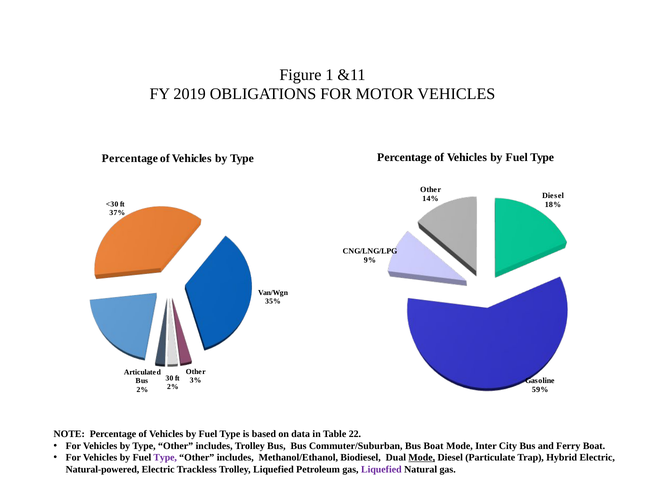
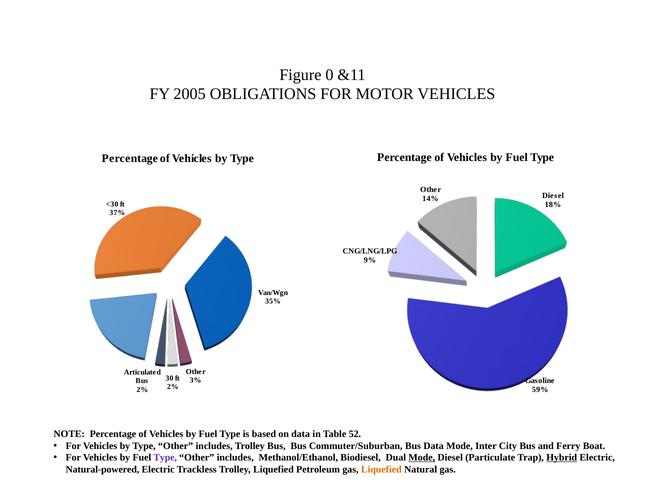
1: 1 -> 0
2019: 2019 -> 2005
22: 22 -> 52
Bus Boat: Boat -> Data
Hybrid underline: none -> present
Liquefied at (381, 469) colour: purple -> orange
